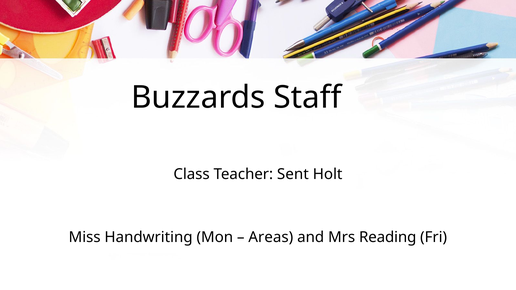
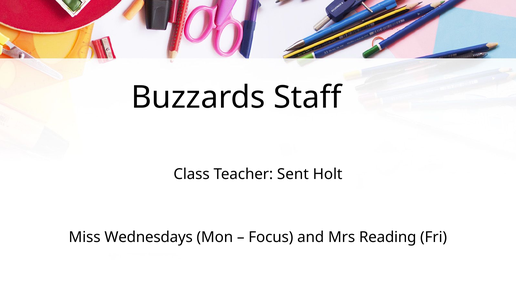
Handwriting: Handwriting -> Wednesdays
Areas: Areas -> Focus
